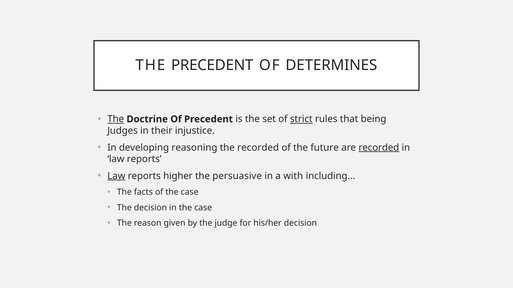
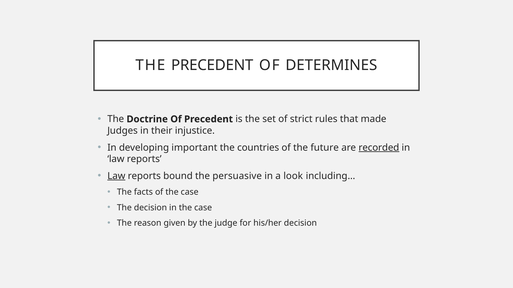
The at (116, 119) underline: present -> none
strict underline: present -> none
being: being -> made
reasoning: reasoning -> important
the recorded: recorded -> countries
higher: higher -> bound
with: with -> look
